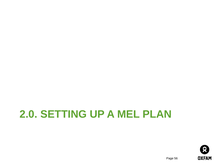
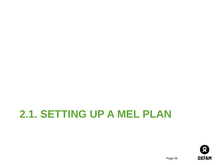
2.0: 2.0 -> 2.1
